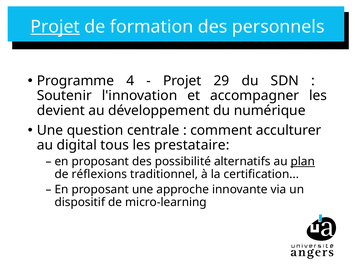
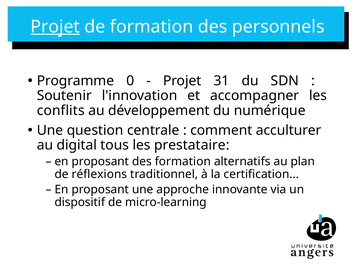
4: 4 -> 0
29: 29 -> 31
devient: devient -> conflits
des possibilité: possibilité -> formation
plan underline: present -> none
